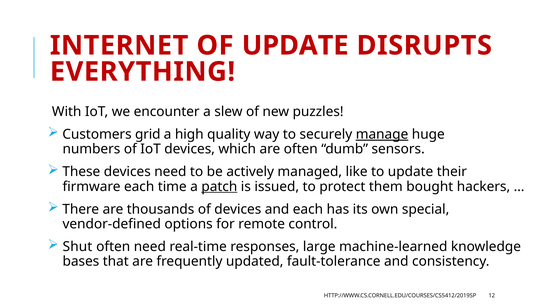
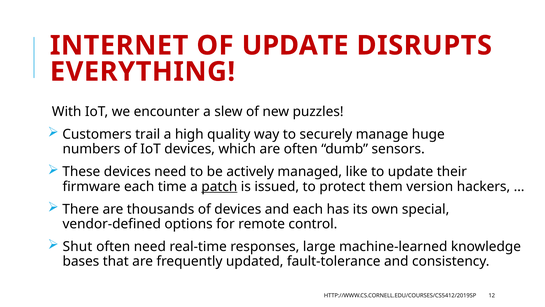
grid: grid -> trail
manage underline: present -> none
bought: bought -> version
